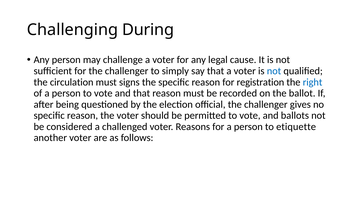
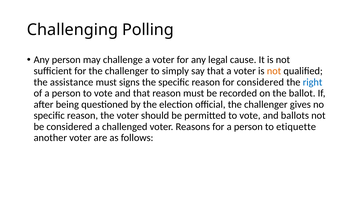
During: During -> Polling
not at (274, 71) colour: blue -> orange
circulation: circulation -> assistance
for registration: registration -> considered
